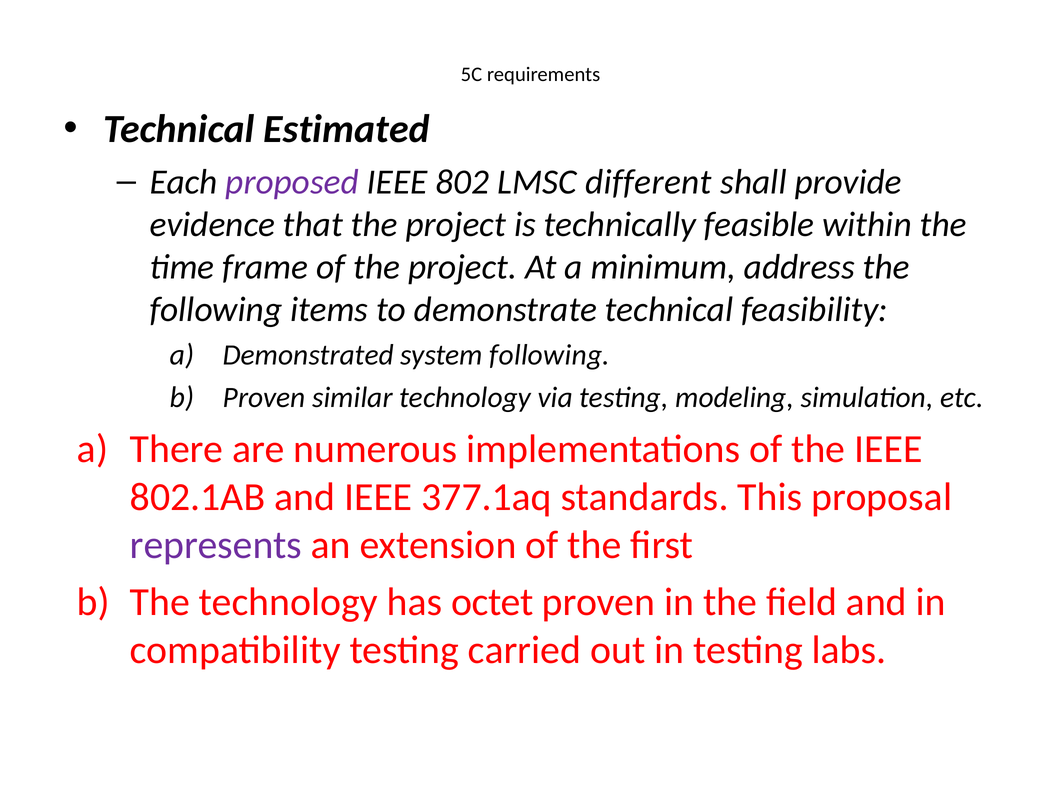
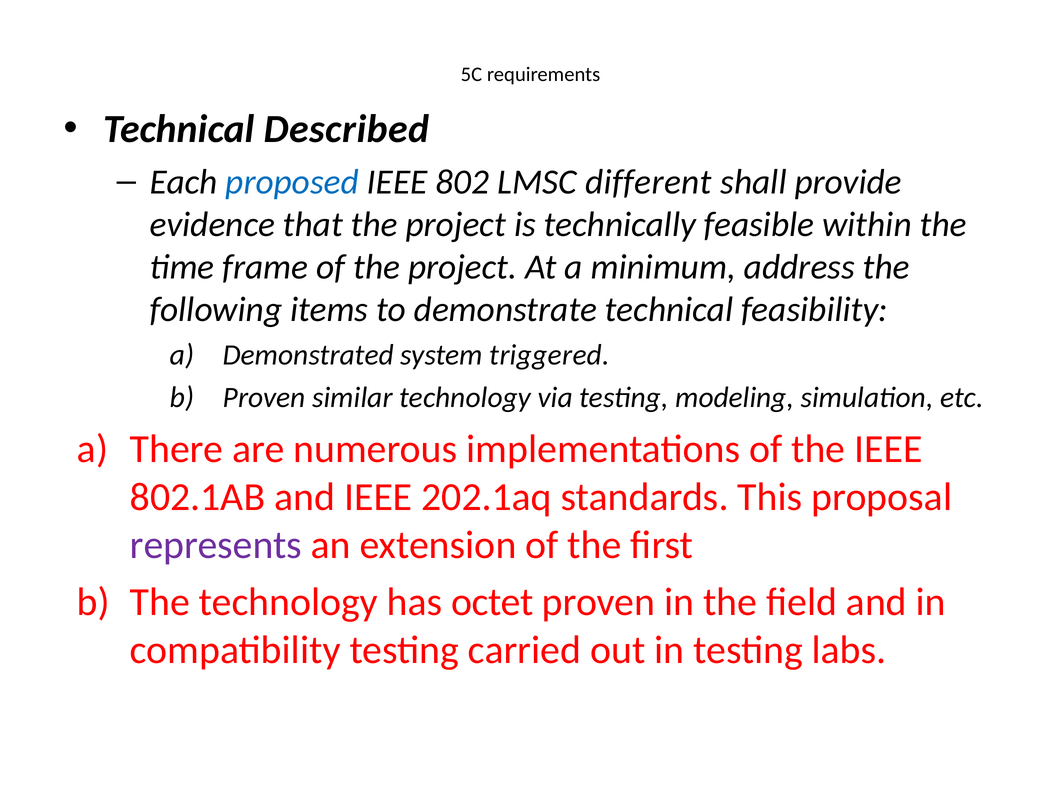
Estimated: Estimated -> Described
proposed colour: purple -> blue
system following: following -> triggered
377.1aq: 377.1aq -> 202.1aq
